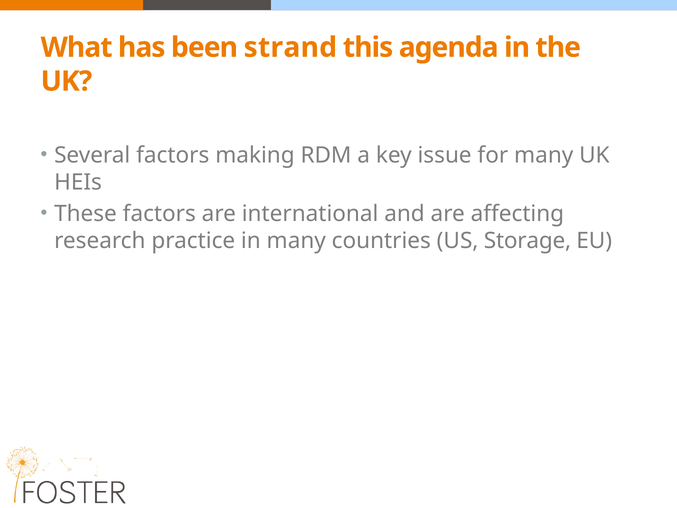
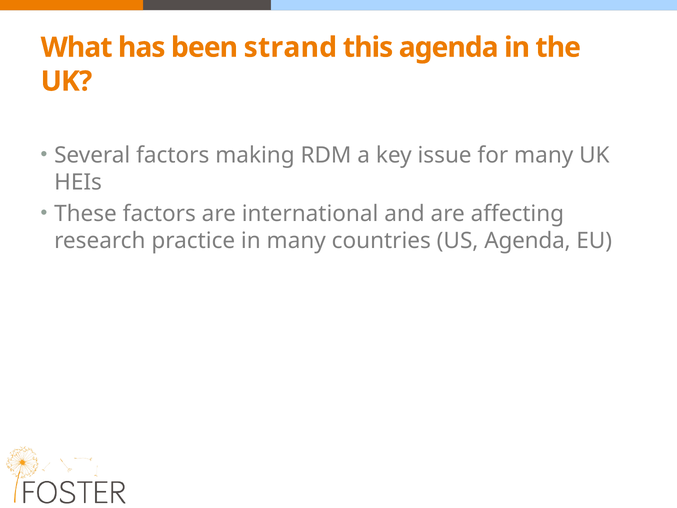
US Storage: Storage -> Agenda
